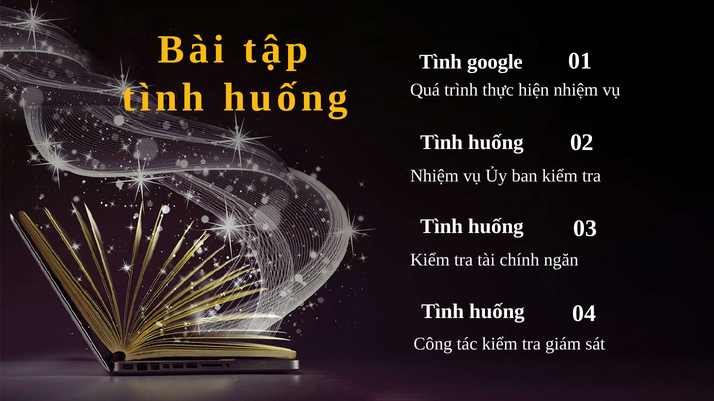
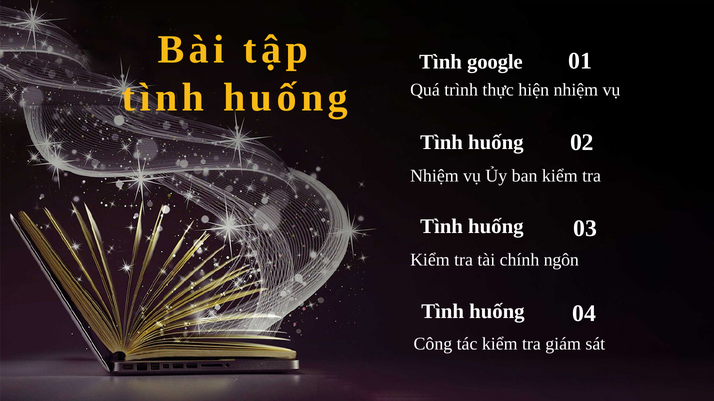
ngăn: ngăn -> ngôn
